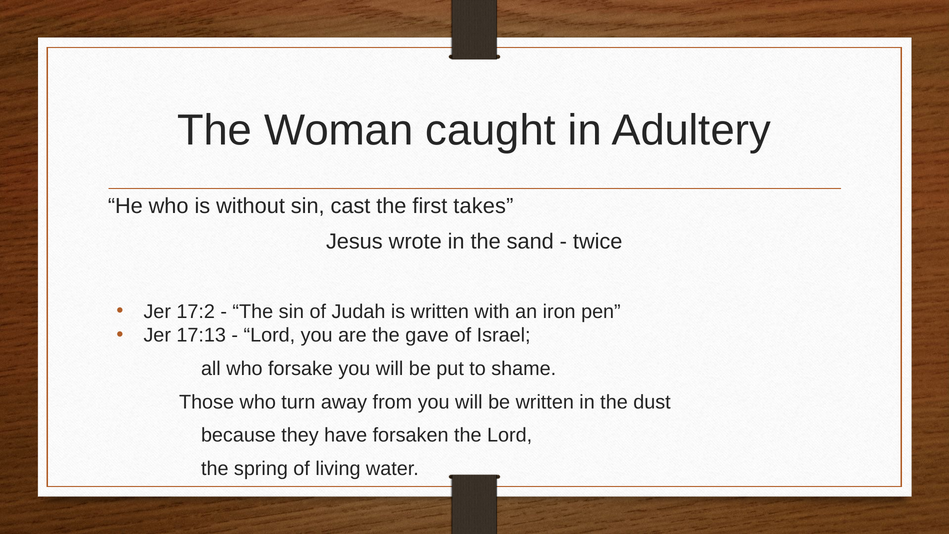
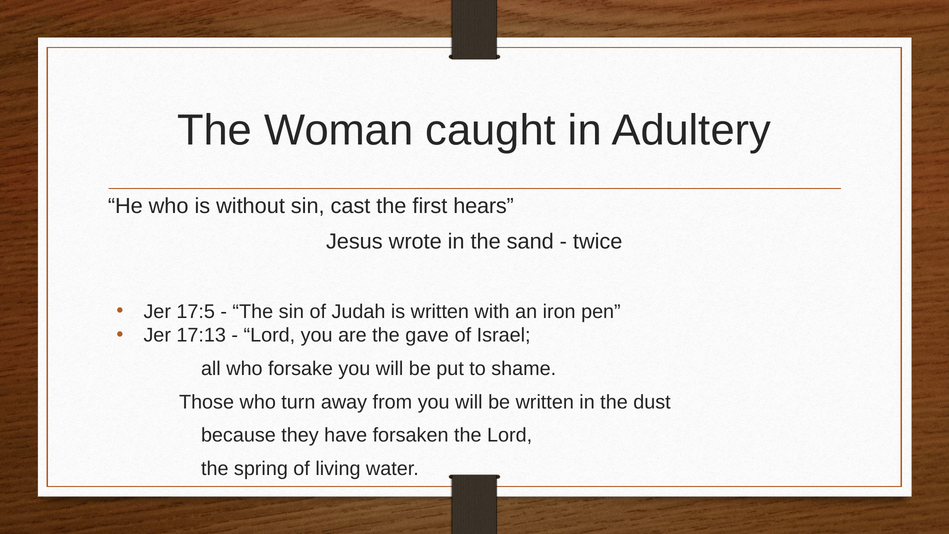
takes: takes -> hears
17:2: 17:2 -> 17:5
